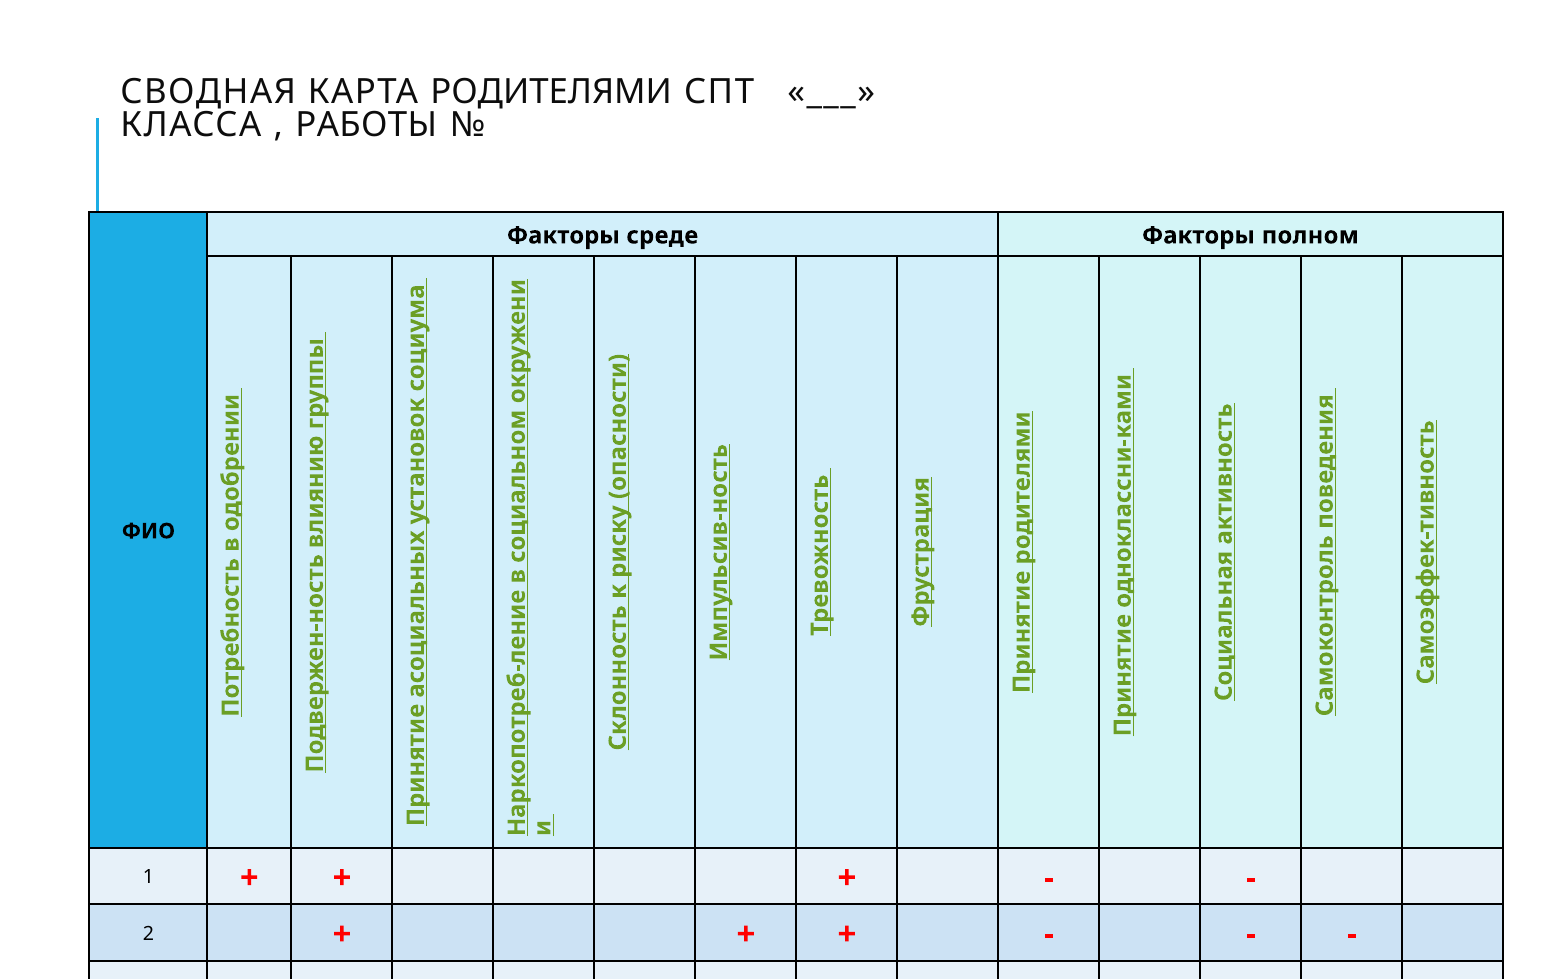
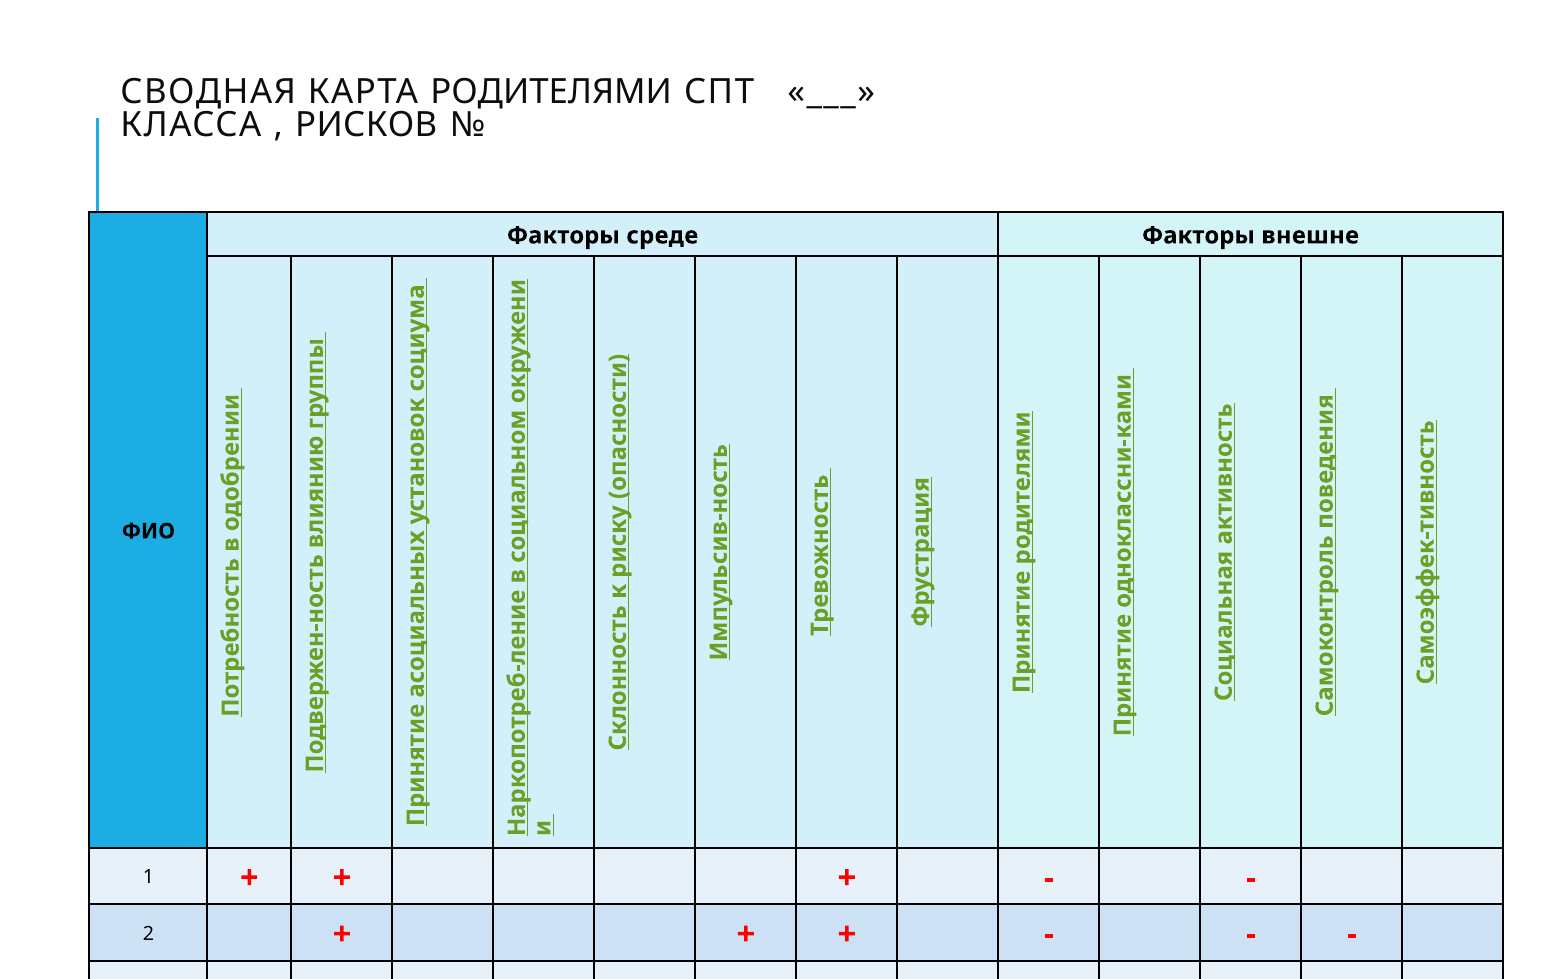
РАБОТЫ: РАБОТЫ -> РИСКОВ
полном: полном -> внешне
